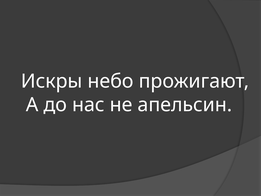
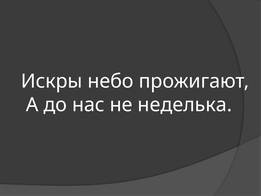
апельсин: апельсин -> неделька
